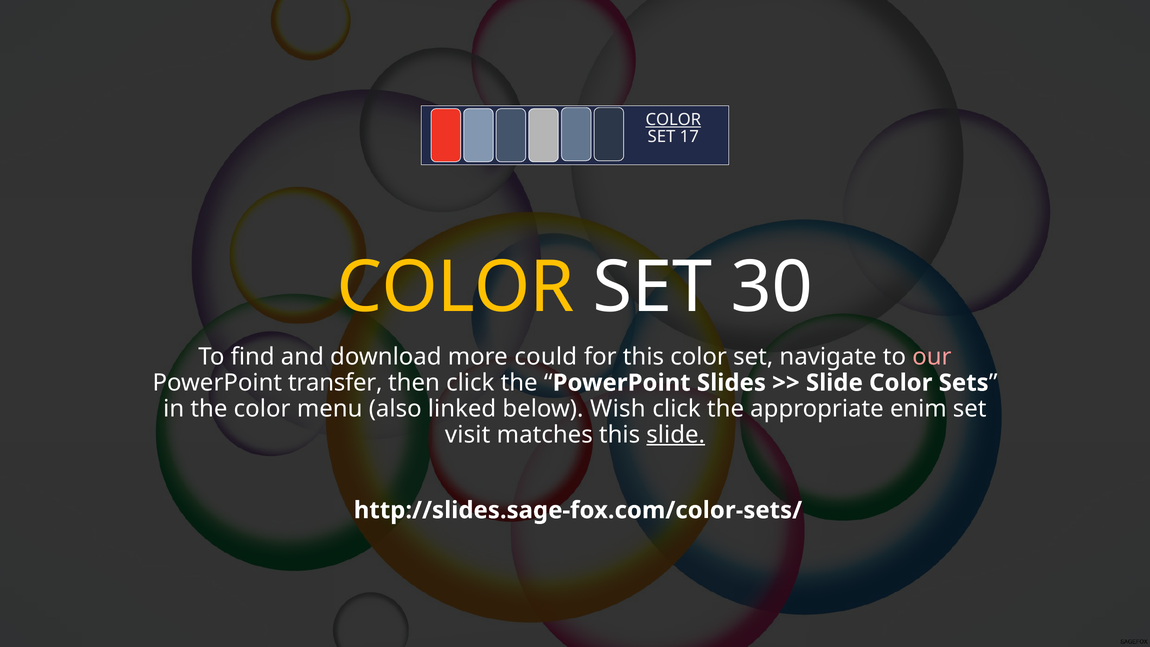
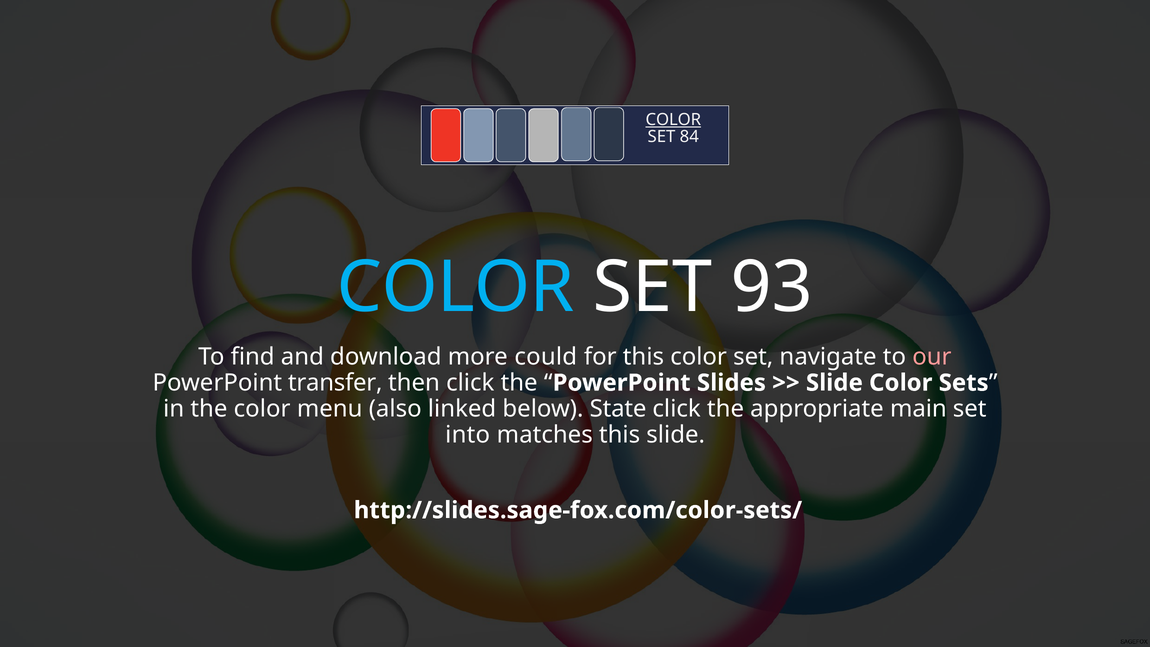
17: 17 -> 84
COLOR at (456, 287) colour: yellow -> light blue
30: 30 -> 93
Wish: Wish -> State
enim: enim -> main
visit: visit -> into
slide at (676, 435) underline: present -> none
